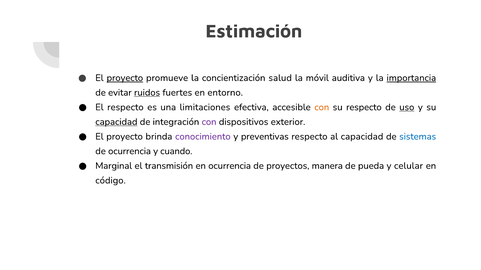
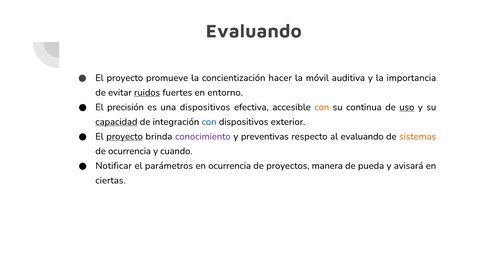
Estimación at (254, 31): Estimación -> Evaluando
proyecto at (125, 78) underline: present -> none
salud: salud -> hacer
importancia underline: present -> none
El respecto: respecto -> precisión
una limitaciones: limitaciones -> dispositivos
su respecto: respecto -> continua
con at (209, 122) colour: purple -> blue
proyecto at (125, 137) underline: none -> present
al capacidad: capacidad -> evaluando
sistemas colour: blue -> orange
Marginal: Marginal -> Notificar
transmisión: transmisión -> parámetros
celular: celular -> avisará
código: código -> ciertas
